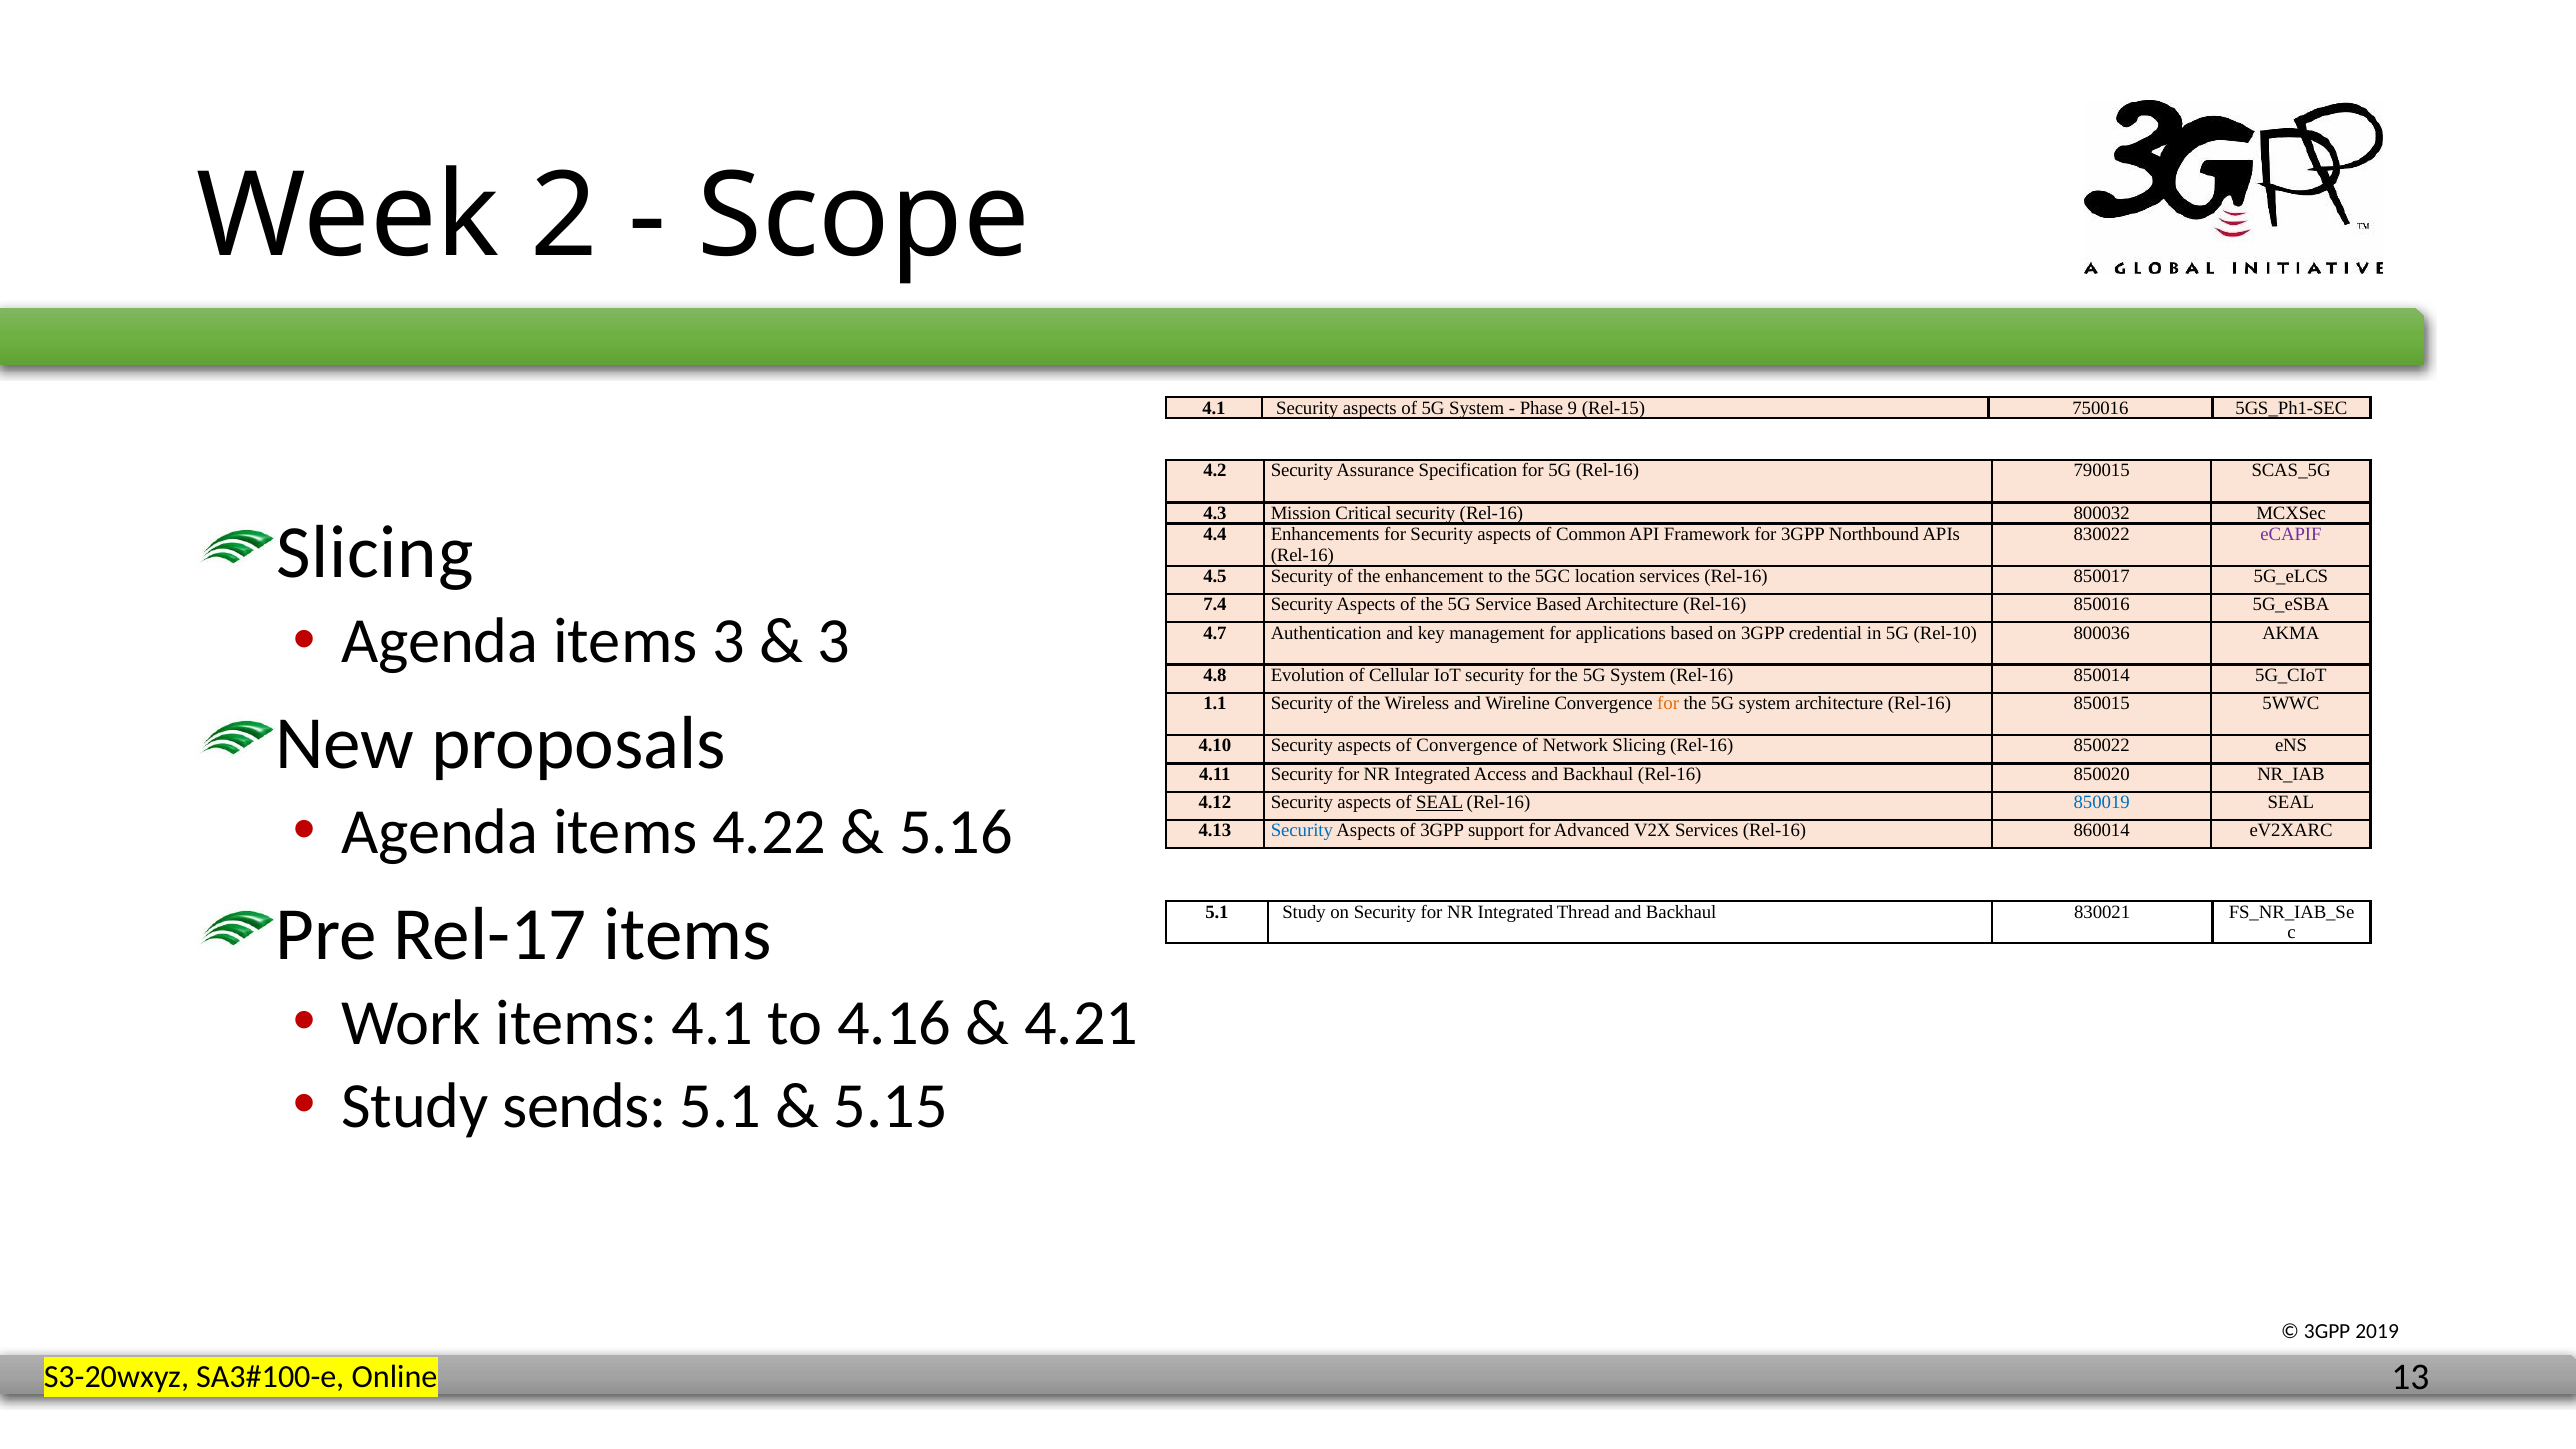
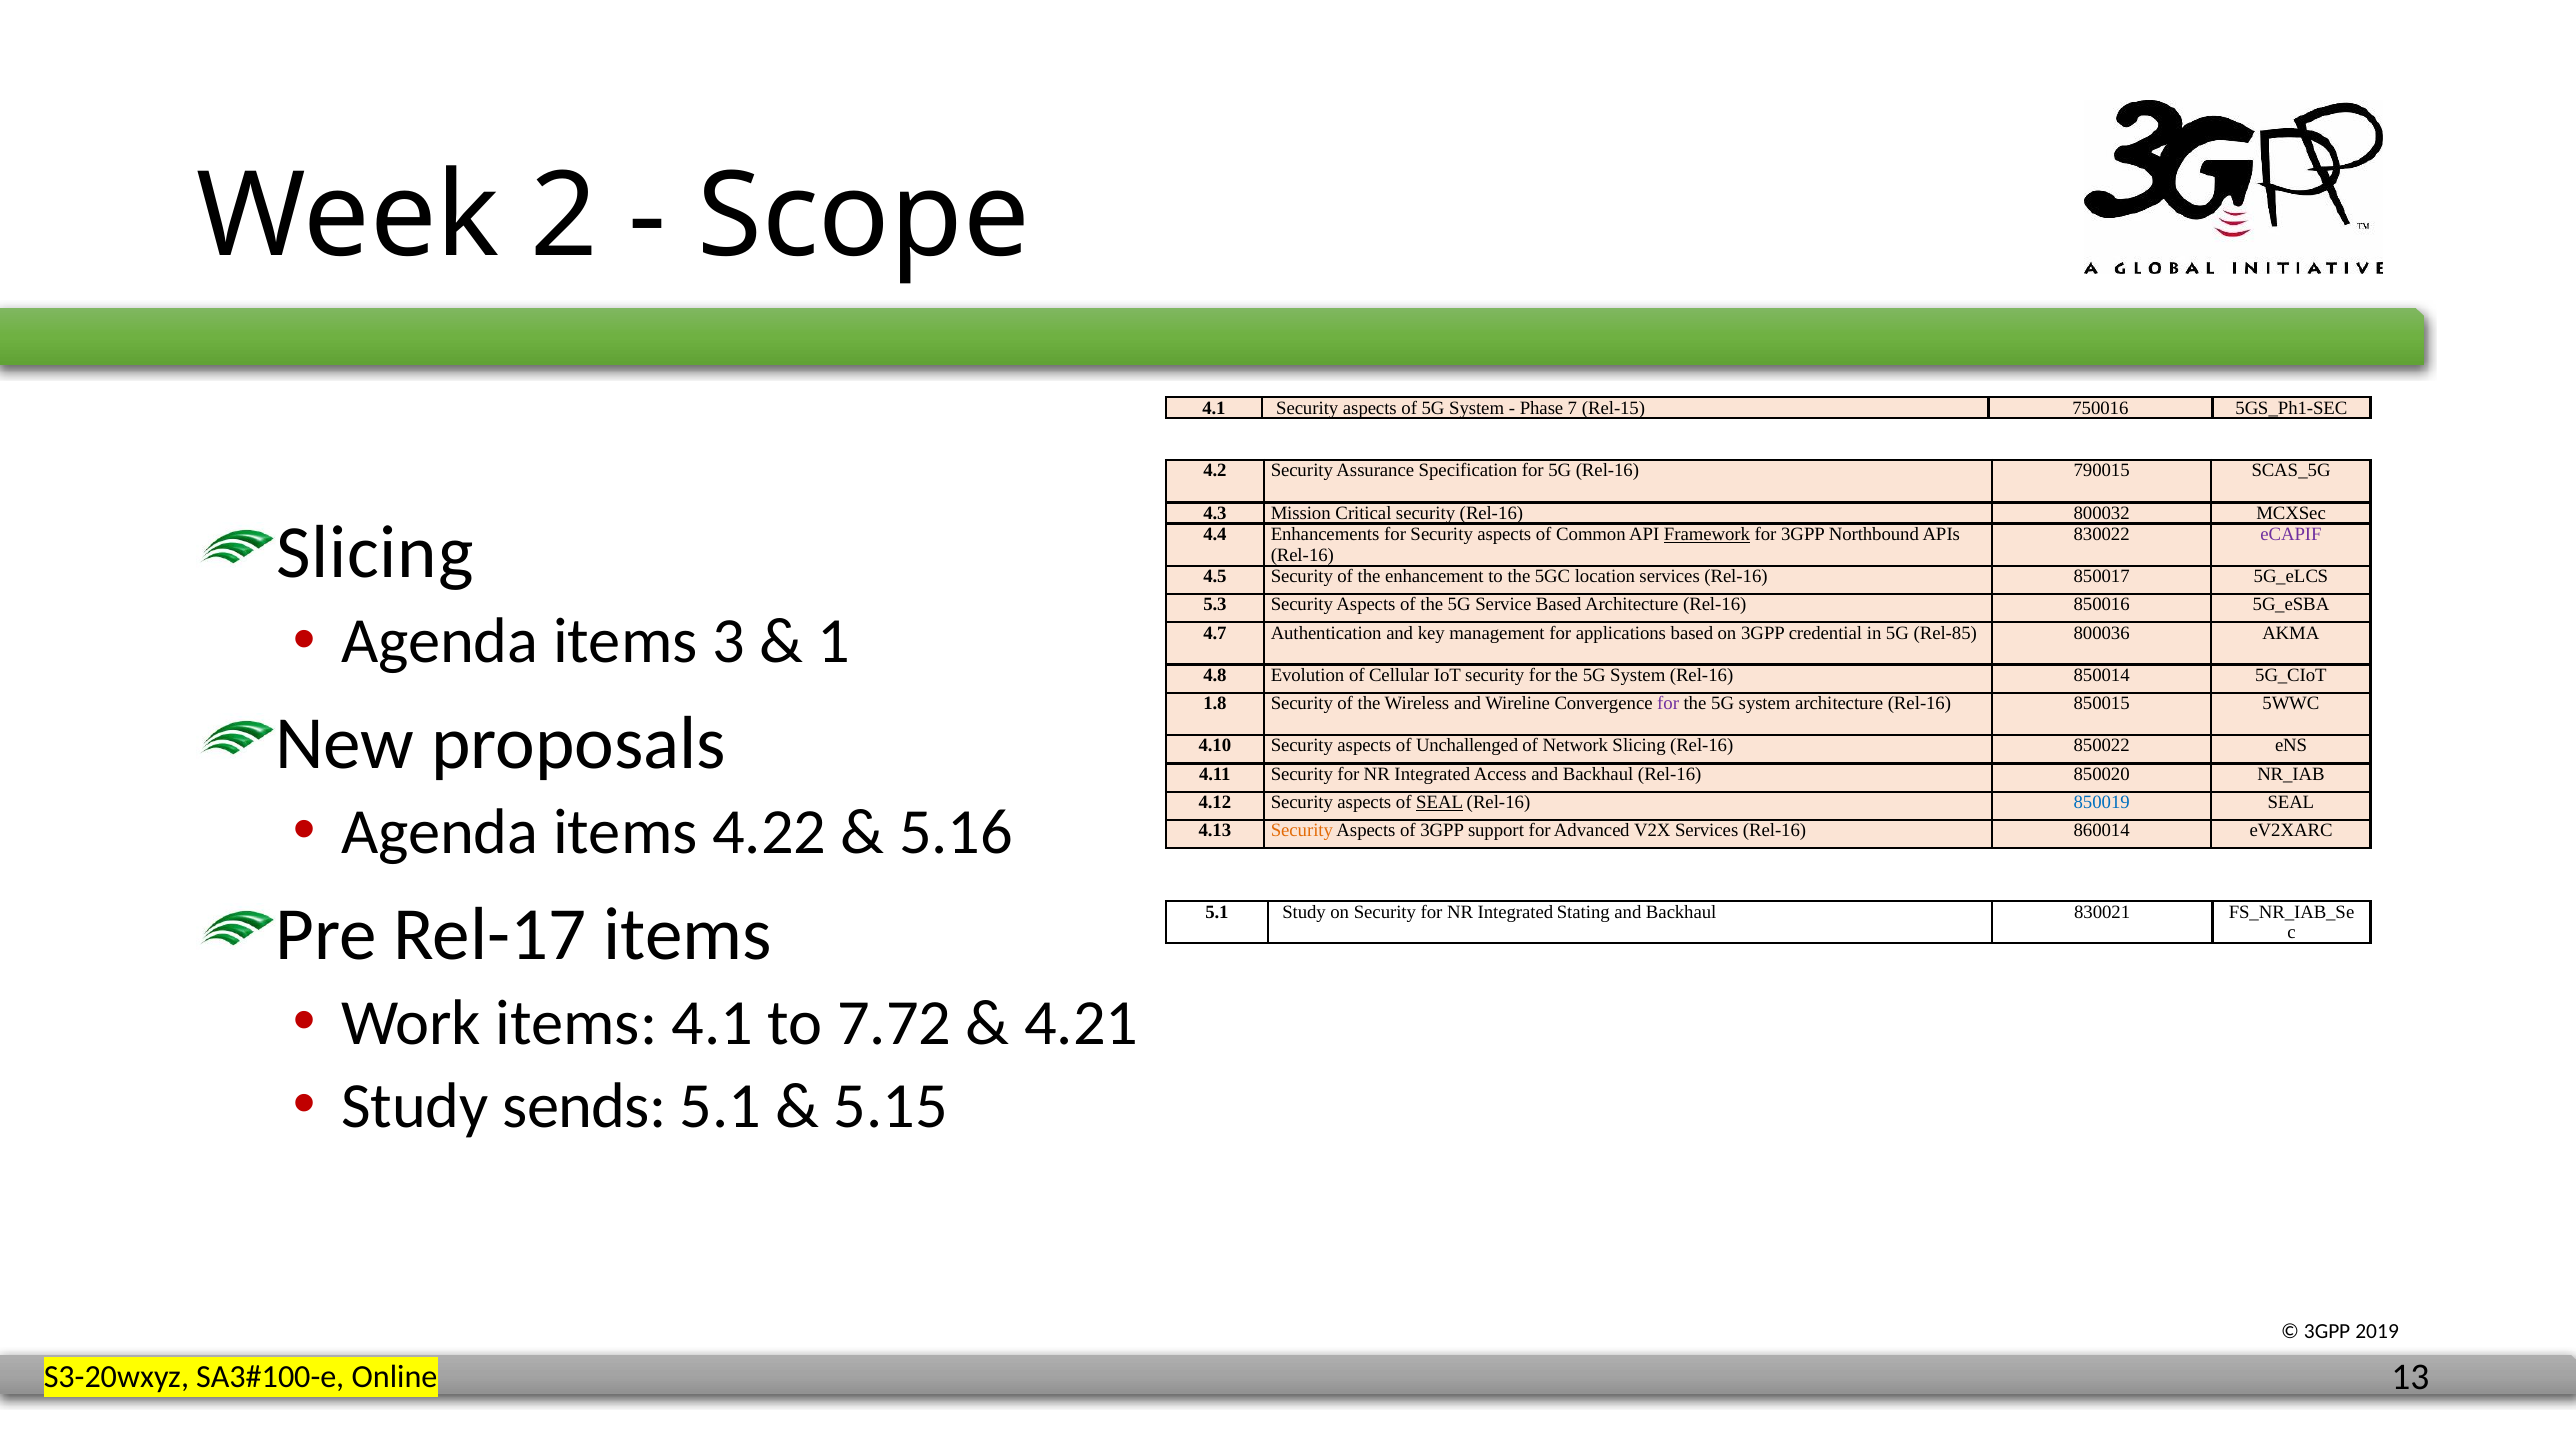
9: 9 -> 7
Framework underline: none -> present
7.4: 7.4 -> 5.3
3 at (834, 641): 3 -> 1
Rel-10: Rel-10 -> Rel-85
1.1: 1.1 -> 1.8
for at (1668, 703) colour: orange -> purple
of Convergence: Convergence -> Unchallenged
Security at (1302, 830) colour: blue -> orange
Thread: Thread -> Stating
4.16: 4.16 -> 7.72
